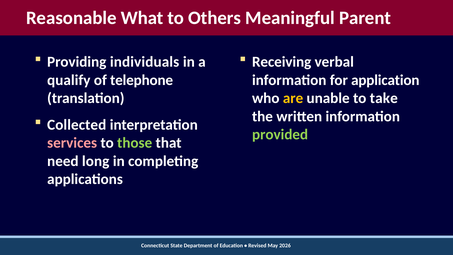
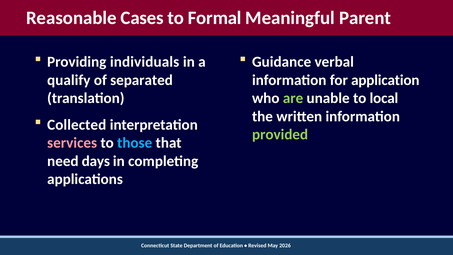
What: What -> Cases
Others: Others -> Formal
Receiving: Receiving -> Guidance
telephone: telephone -> separated
are colour: yellow -> light green
take: take -> local
those colour: light green -> light blue
long: long -> days
